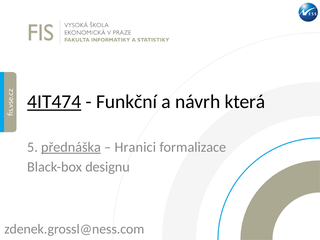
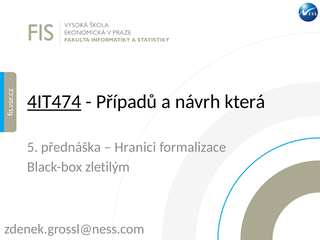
Funkční: Funkční -> Případů
přednáška underline: present -> none
designu: designu -> zletilým
